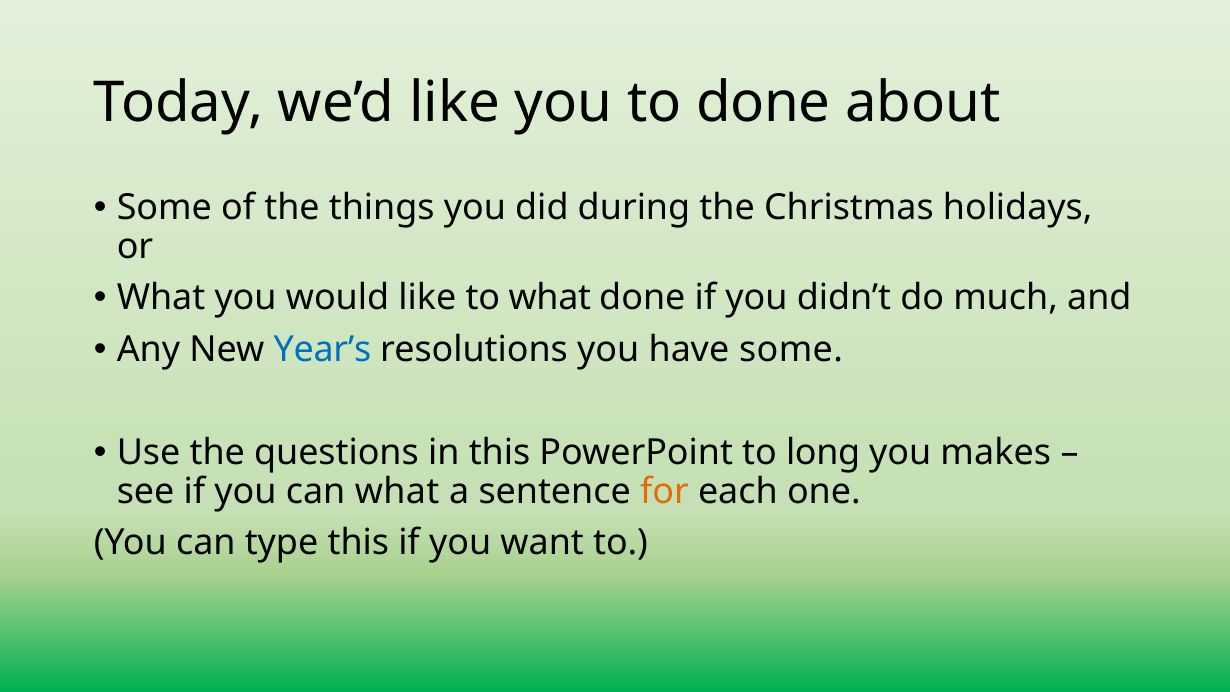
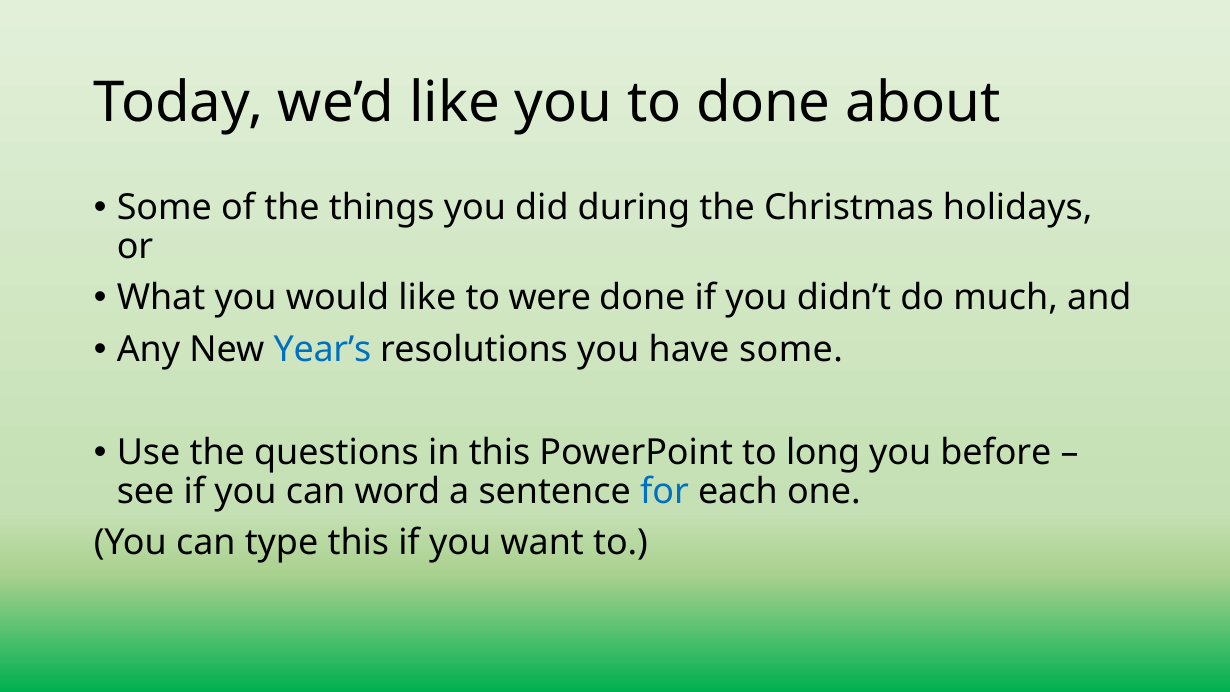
to what: what -> were
makes: makes -> before
can what: what -> word
for colour: orange -> blue
